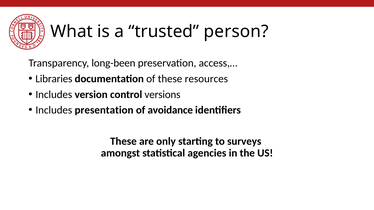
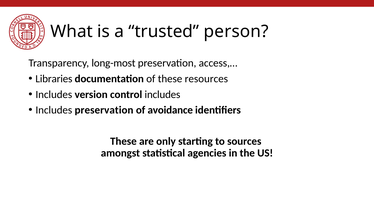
long-been: long-been -> long-most
control versions: versions -> includes
Includes presentation: presentation -> preservation
surveys: surveys -> sources
